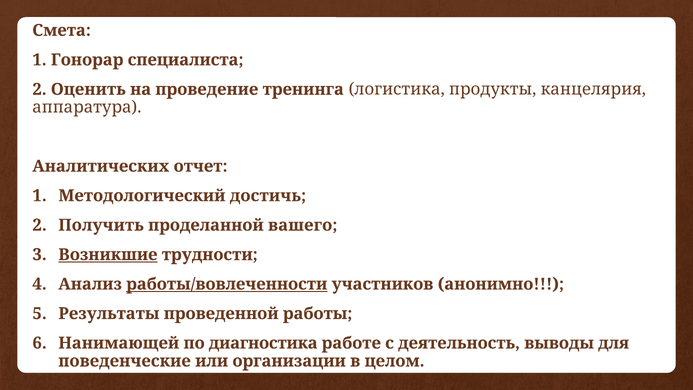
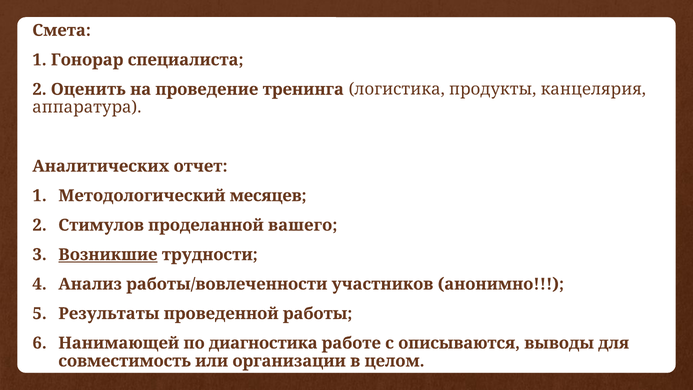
достичь: достичь -> месяцев
Получить: Получить -> Стимулов
работы/вовлеченности underline: present -> none
деятельность: деятельность -> описываются
поведенческие: поведенческие -> совместимость
